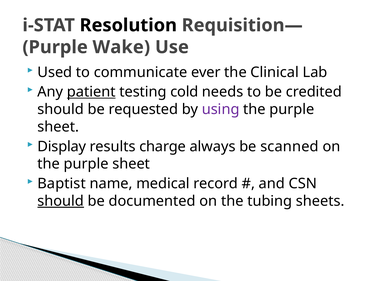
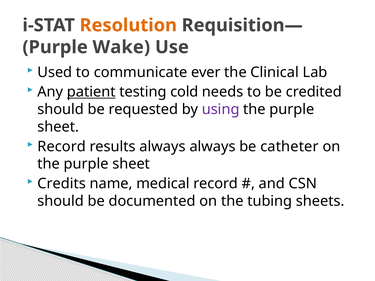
Resolution colour: black -> orange
Display at (62, 147): Display -> Record
results charge: charge -> always
scanned: scanned -> catheter
Baptist: Baptist -> Credits
should at (61, 201) underline: present -> none
